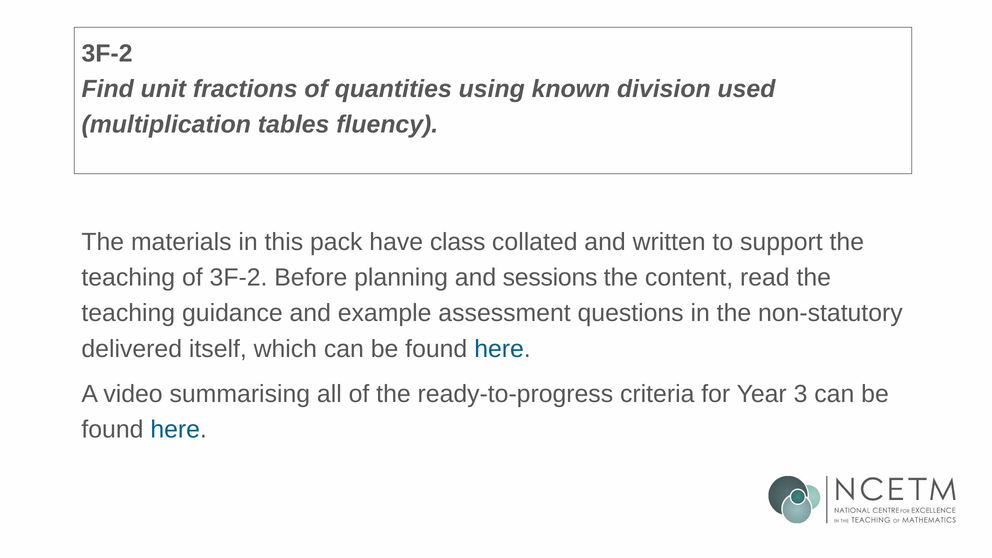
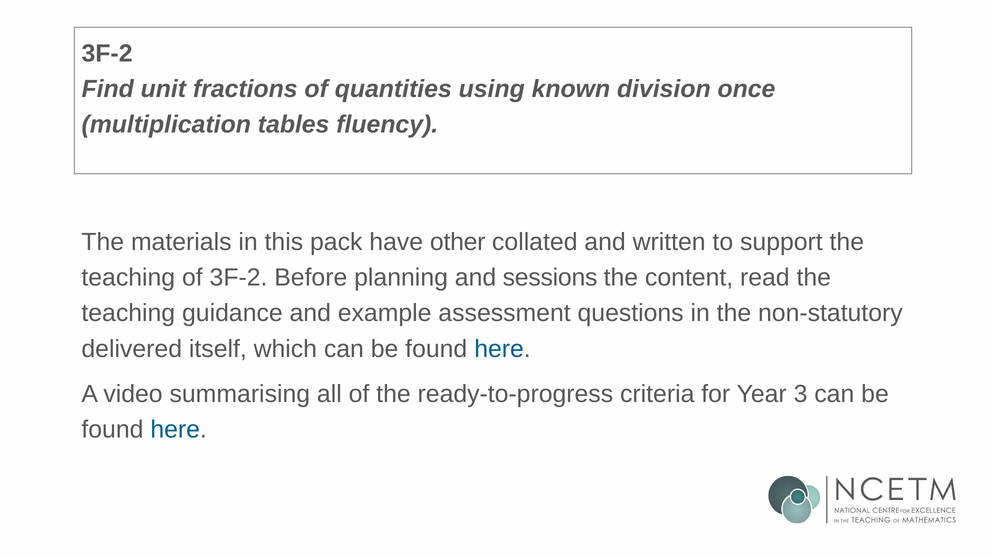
used: used -> once
class: class -> other
